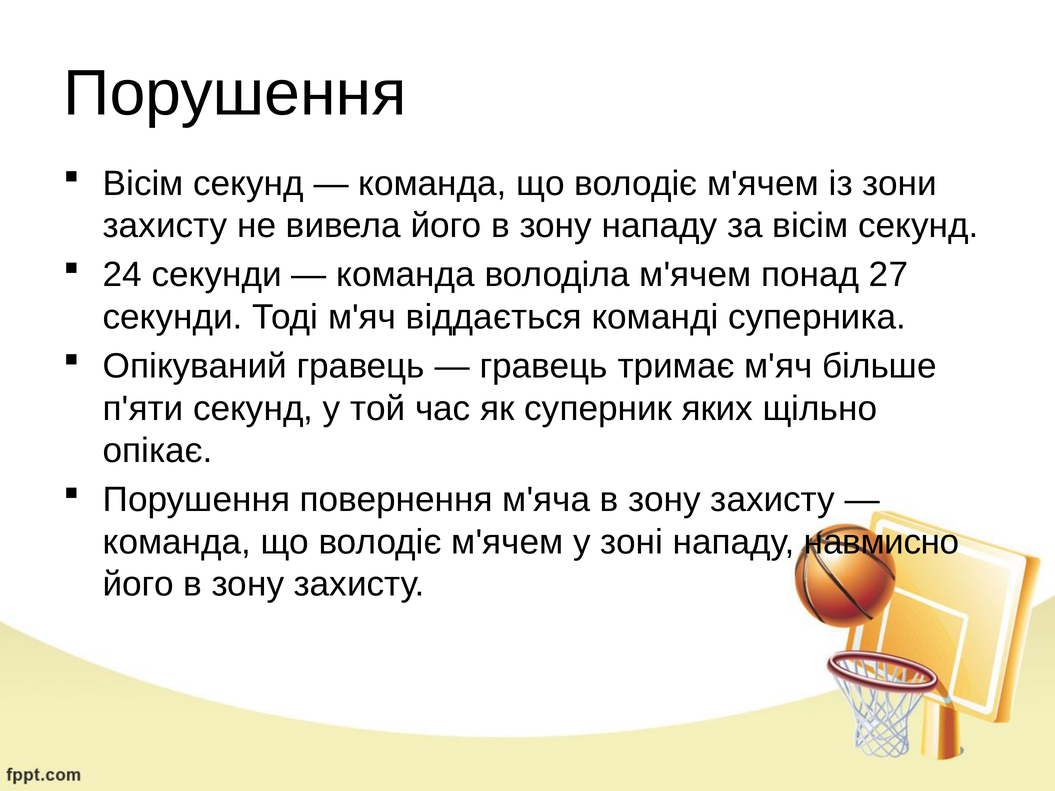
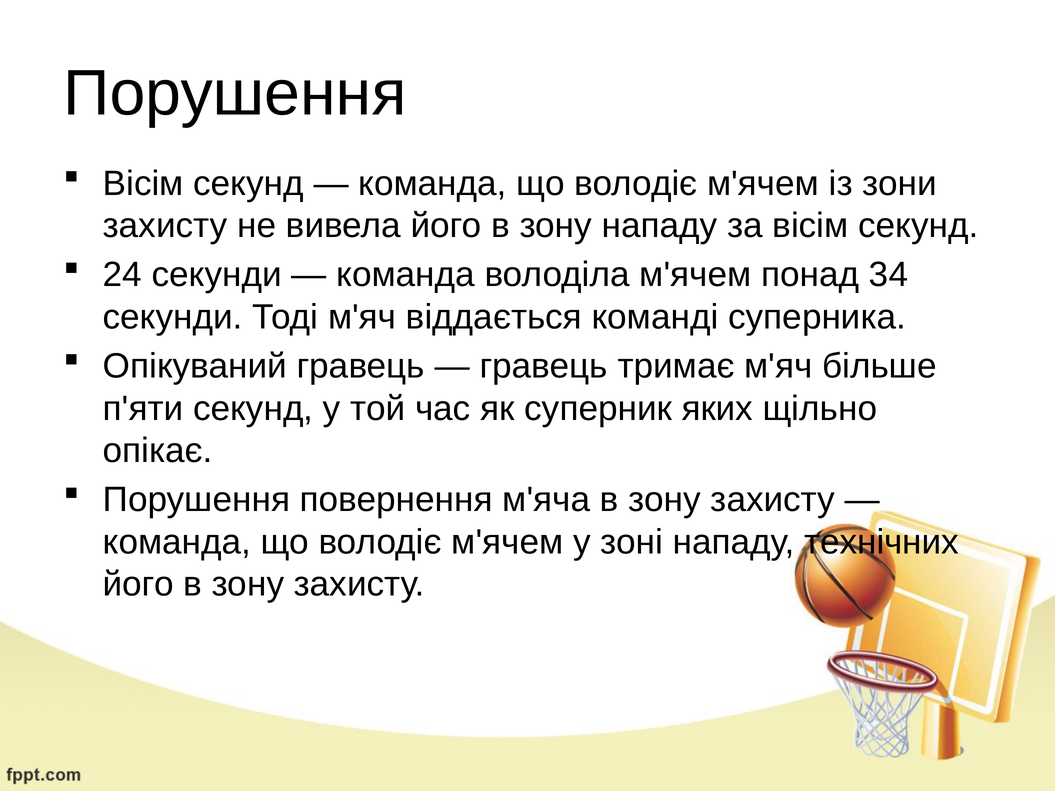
27: 27 -> 34
навмисно: навмисно -> технічних
